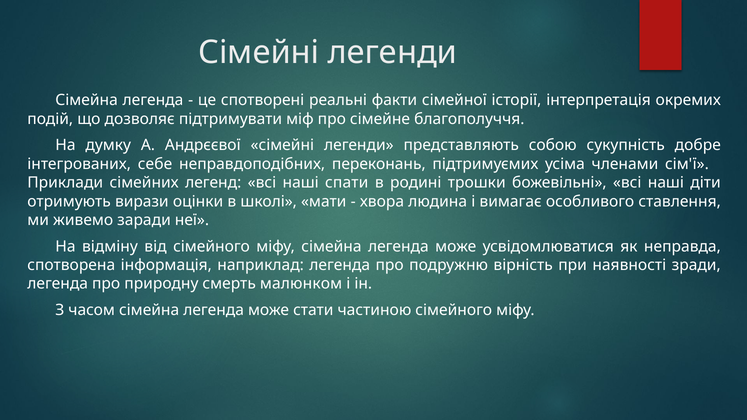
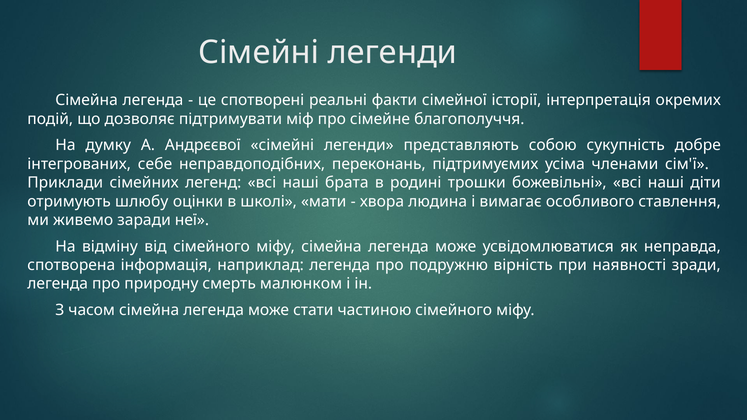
спати: спати -> брата
вирази: вирази -> шлюбу
